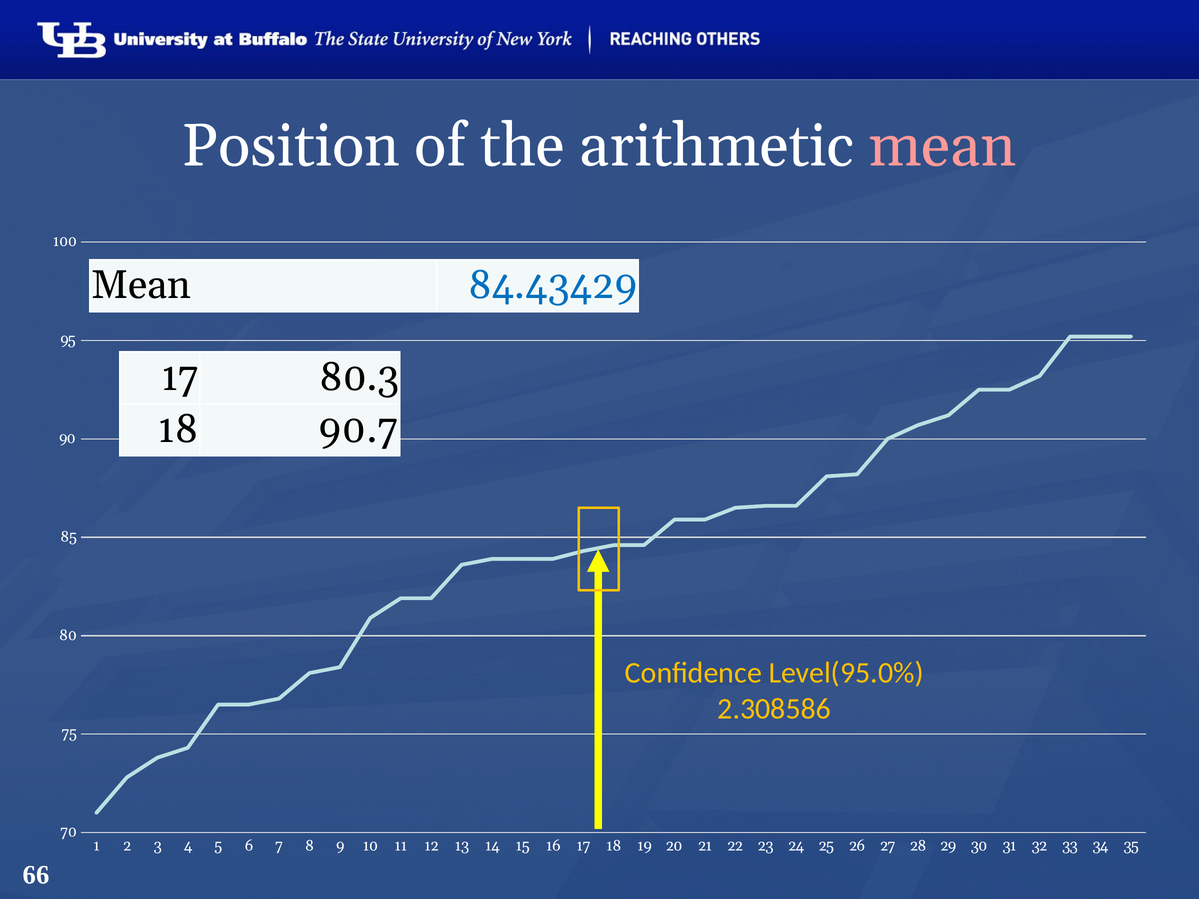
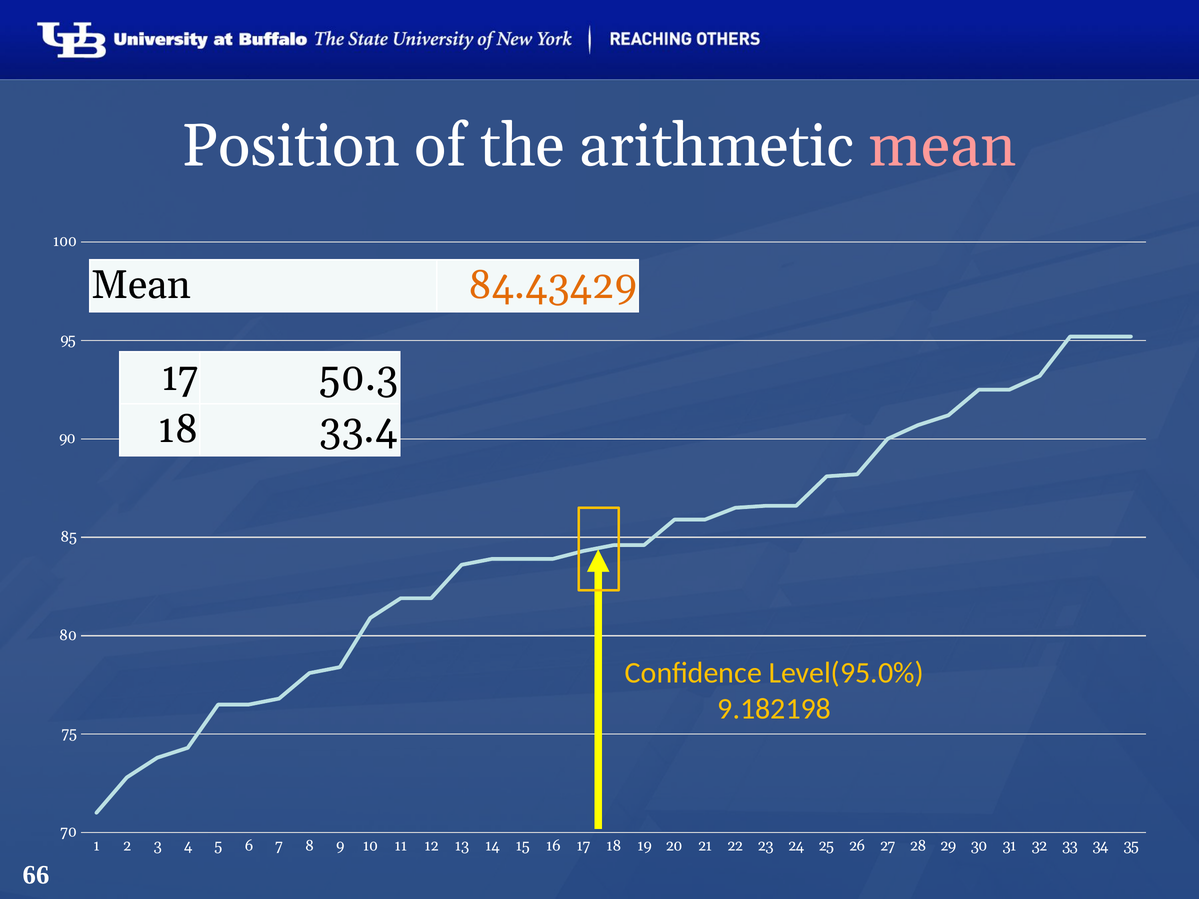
84.43429 colour: blue -> orange
80.3: 80.3 -> 50.3
90.7: 90.7 -> 33.4
2.308586: 2.308586 -> 9.182198
